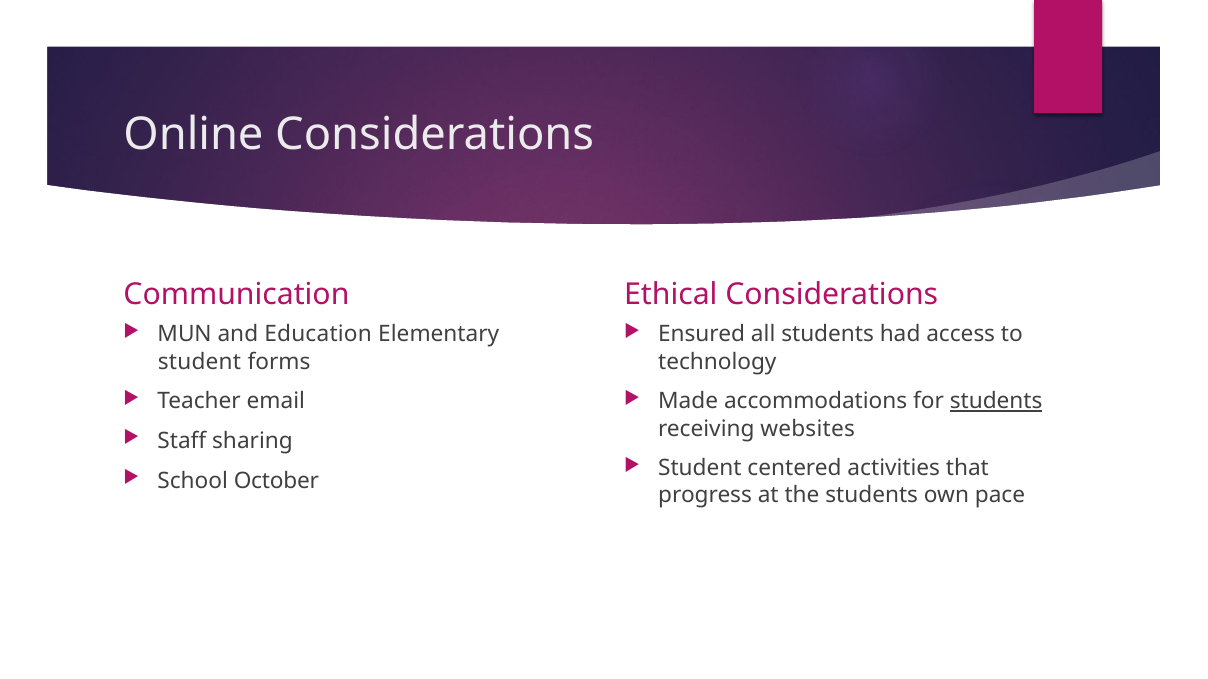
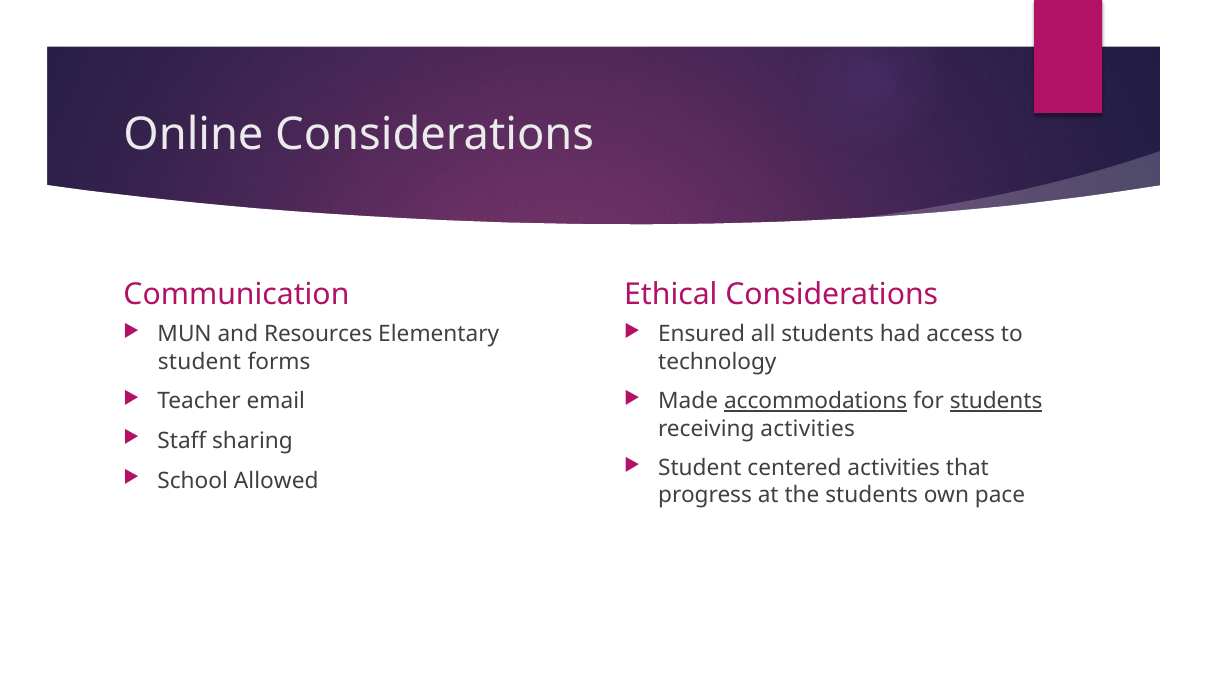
Education: Education -> Resources
accommodations underline: none -> present
receiving websites: websites -> activities
October: October -> Allowed
